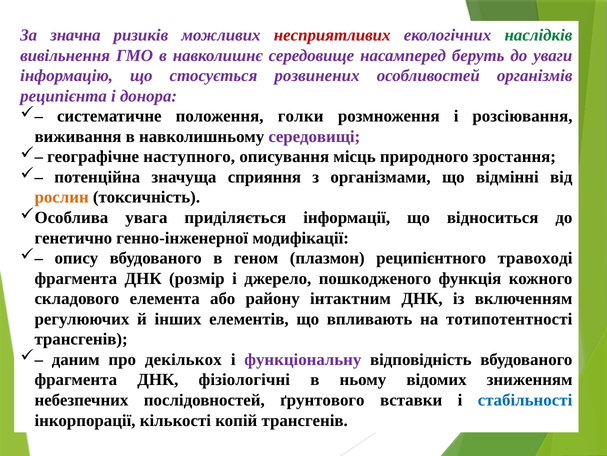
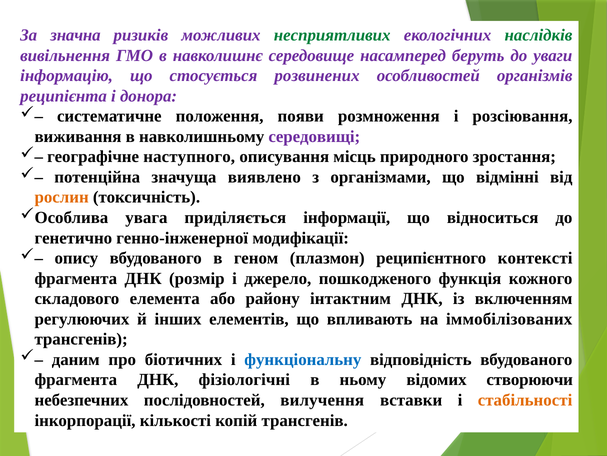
несприятливих colour: red -> green
голки: голки -> появи
сприяння: сприяння -> виявлено
травоході: травоході -> контексті
тотипотентності: тотипотентності -> іммобілізованих
декількох: декількох -> біотичних
функціональну colour: purple -> blue
зниженням: зниженням -> створюючи
ґрунтового: ґрунтового -> вилучення
стабільності colour: blue -> orange
